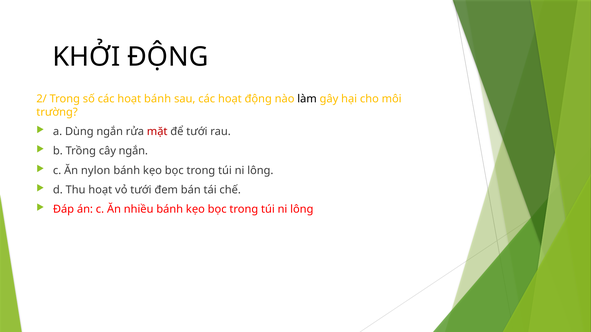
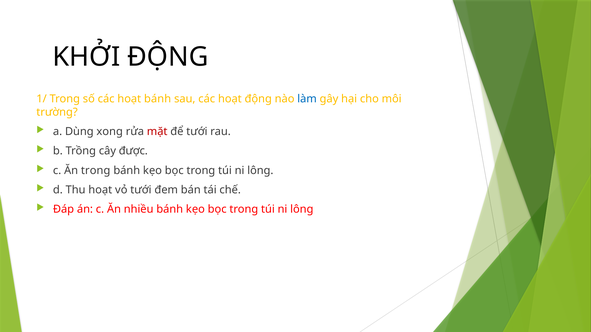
2/: 2/ -> 1/
làm colour: black -> blue
Dùng ngắn: ngắn -> xong
cây ngắn: ngắn -> được
Ăn nylon: nylon -> trong
